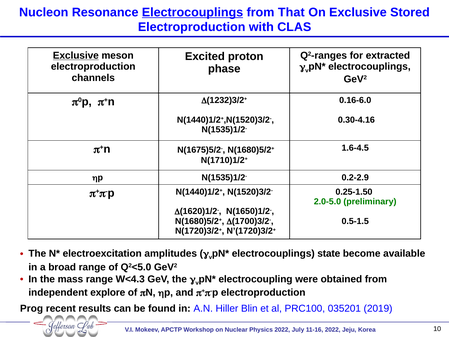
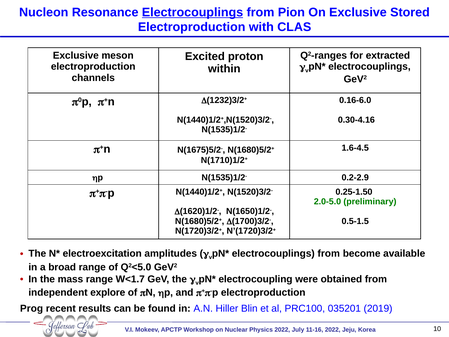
That: That -> Pion
Exclusive at (76, 56) underline: present -> none
phase: phase -> within
state at (329, 253): state -> from
W<4.3: W<4.3 -> W<1.7
